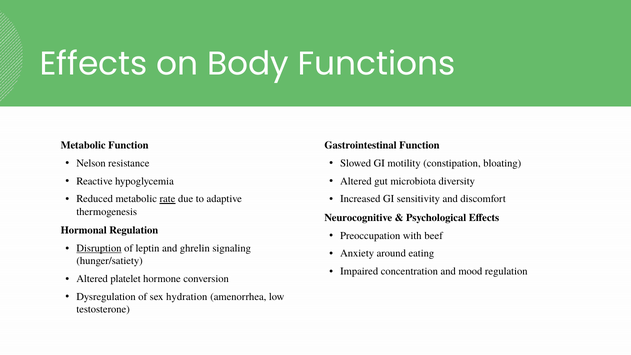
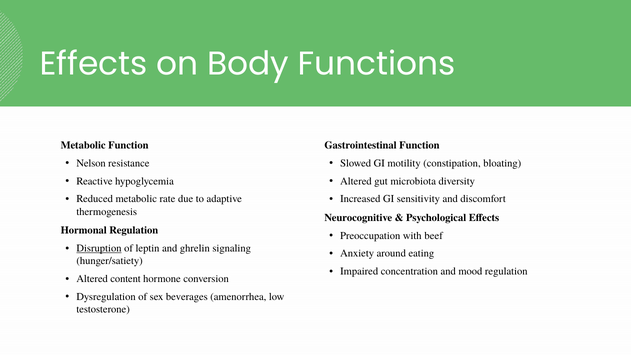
rate underline: present -> none
platelet: platelet -> content
hydration: hydration -> beverages
